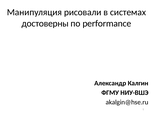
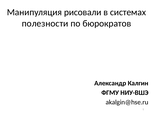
достоверны: достоверны -> полезности
performance: performance -> бюрократов
